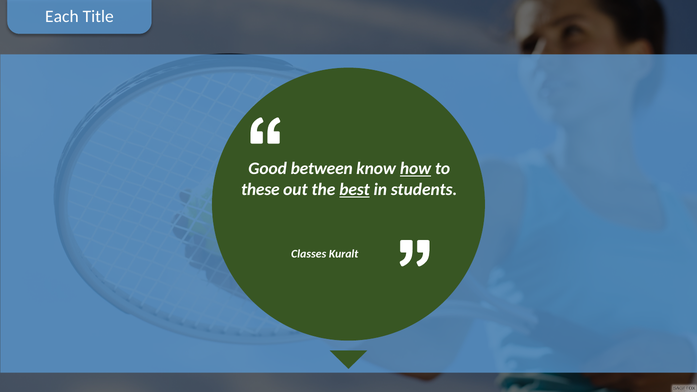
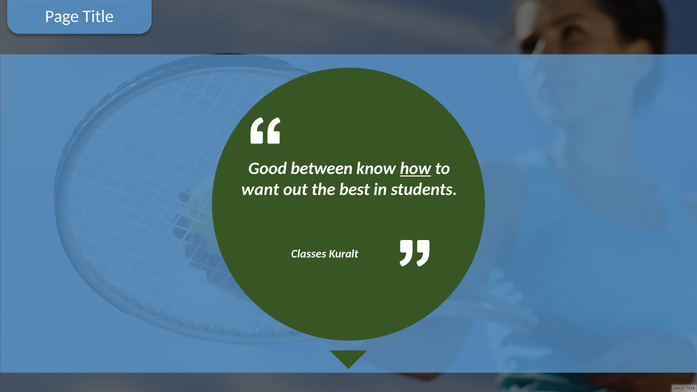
Each: Each -> Page
these: these -> want
best underline: present -> none
